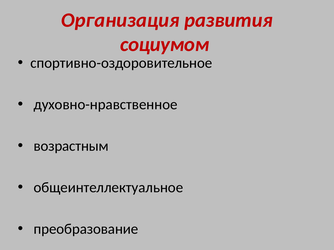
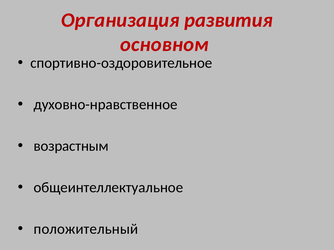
социумом: социумом -> основном
преобразование: преобразование -> положительный
